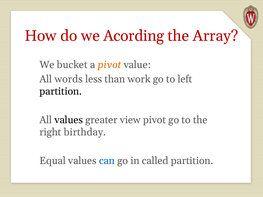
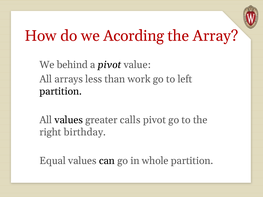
bucket: bucket -> behind
pivot at (110, 65) colour: orange -> black
words: words -> arrays
view: view -> calls
can colour: blue -> black
called: called -> whole
